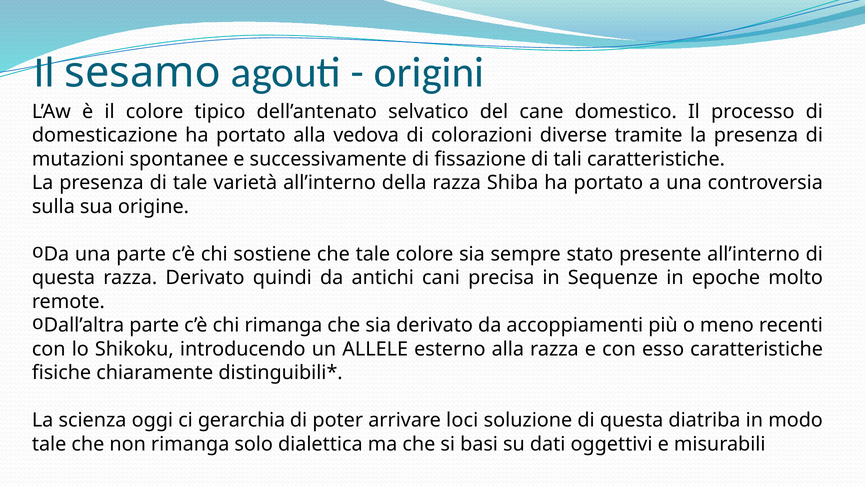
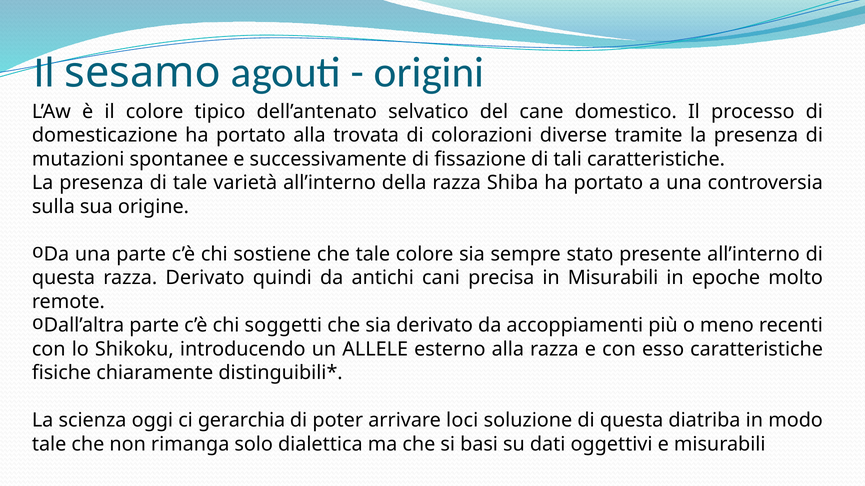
vedova: vedova -> trovata
in Sequenze: Sequenze -> Misurabili
chi rimanga: rimanga -> soggetti
